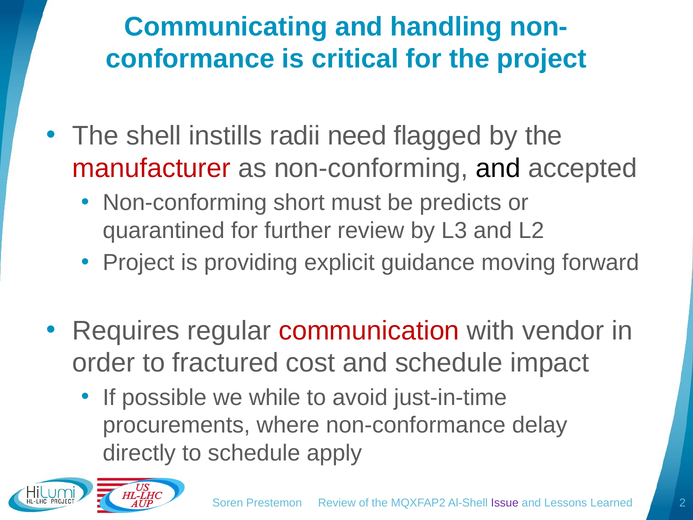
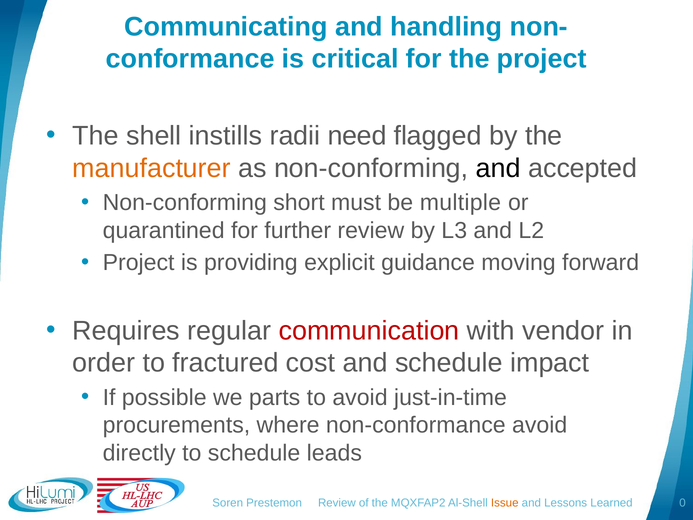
manufacturer colour: red -> orange
predicts: predicts -> multiple
while: while -> parts
non-conformance delay: delay -> avoid
apply: apply -> leads
Issue colour: purple -> orange
2: 2 -> 0
